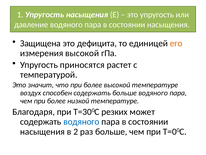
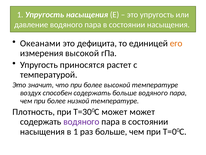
Защищена: Защищена -> Океанами
Благодаря: Благодаря -> Плотность
Т=300С резких: резких -> может
водяного at (81, 121) colour: blue -> purple
в 2: 2 -> 1
